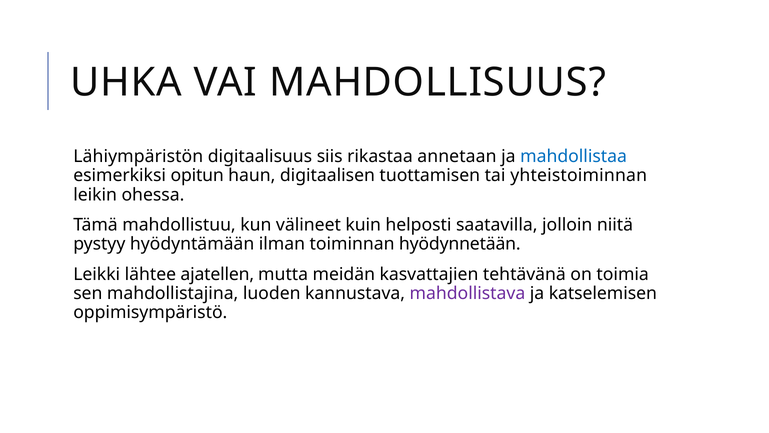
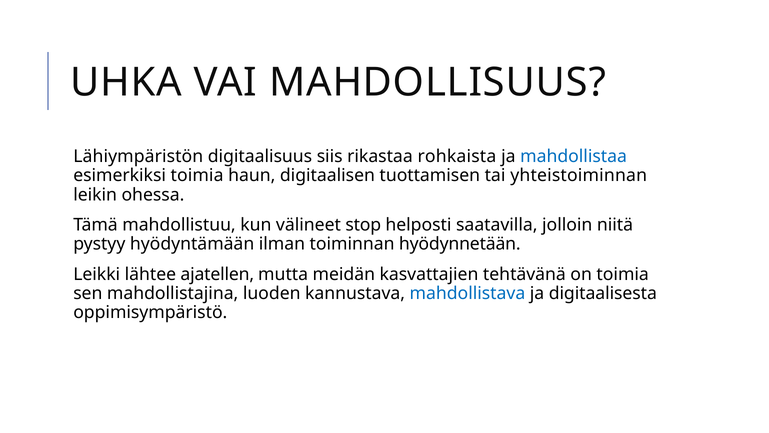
annetaan: annetaan -> rohkaista
esimerkiksi opitun: opitun -> toimia
kuin: kuin -> stop
mahdollistava colour: purple -> blue
katselemisen: katselemisen -> digitaalisesta
